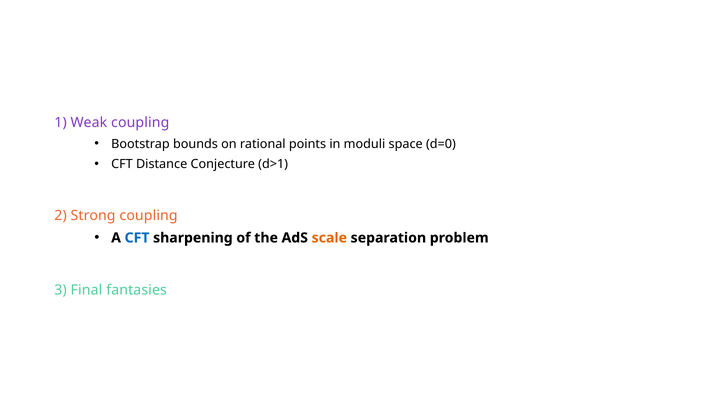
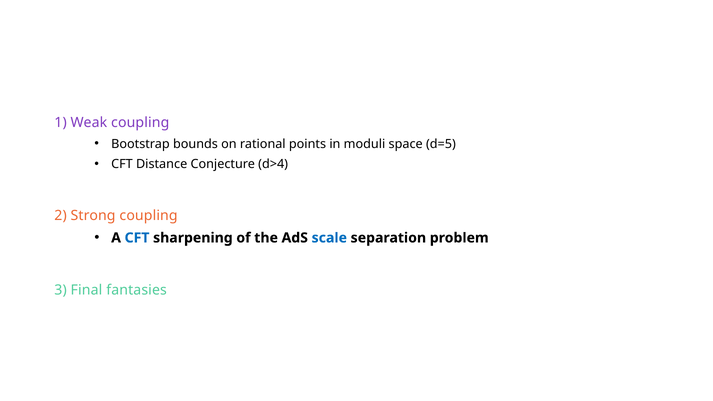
d=0: d=0 -> d=5
d>1: d>1 -> d>4
scale colour: orange -> blue
